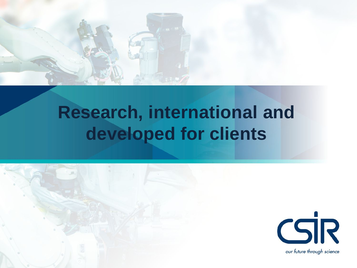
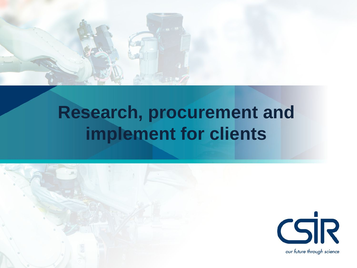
international: international -> procurement
developed: developed -> implement
